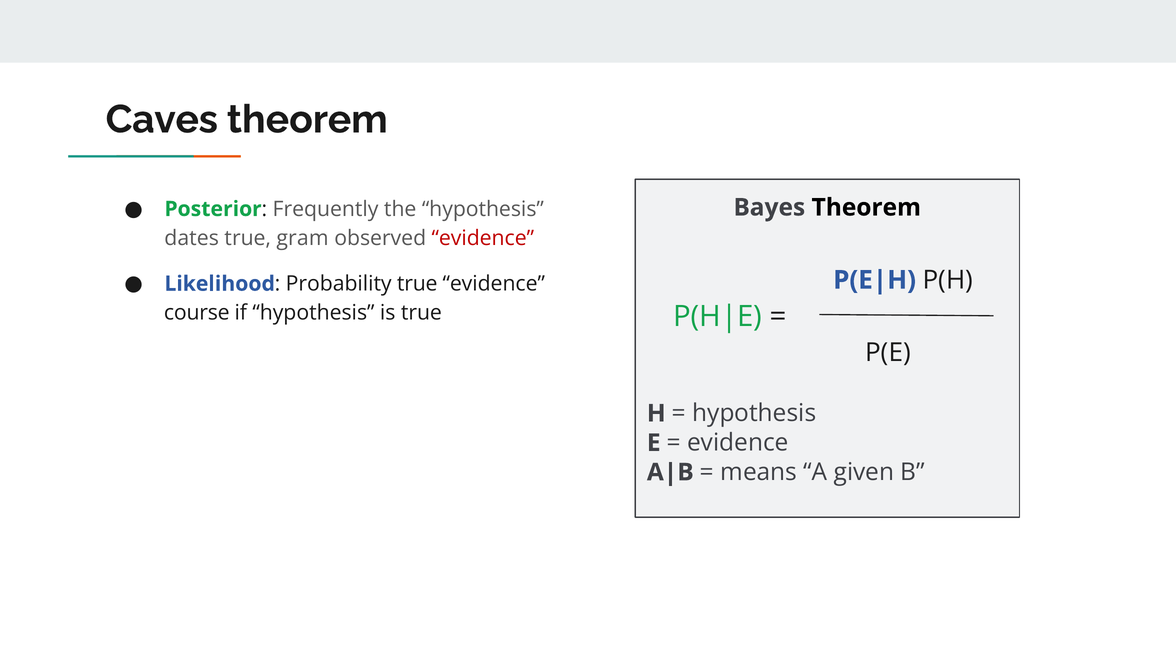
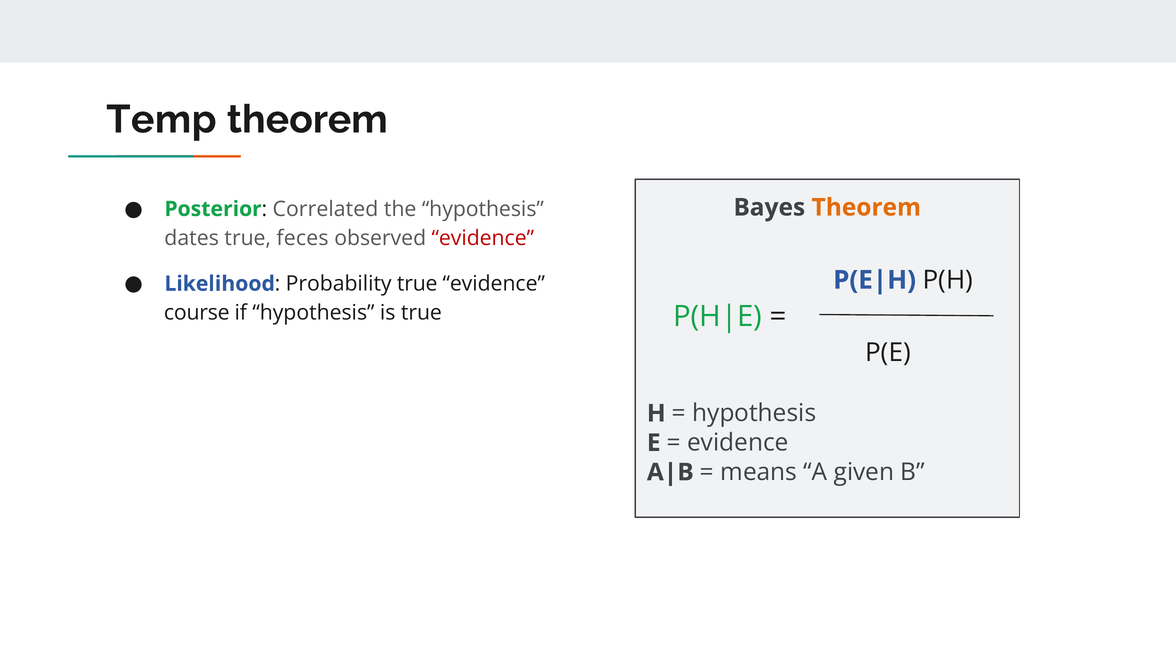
Caves: Caves -> Temp
Theorem at (866, 207) colour: black -> orange
Frequently: Frequently -> Correlated
gram: gram -> feces
